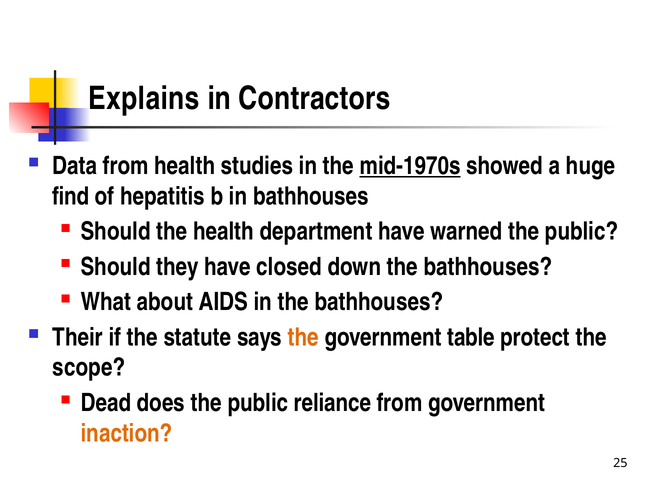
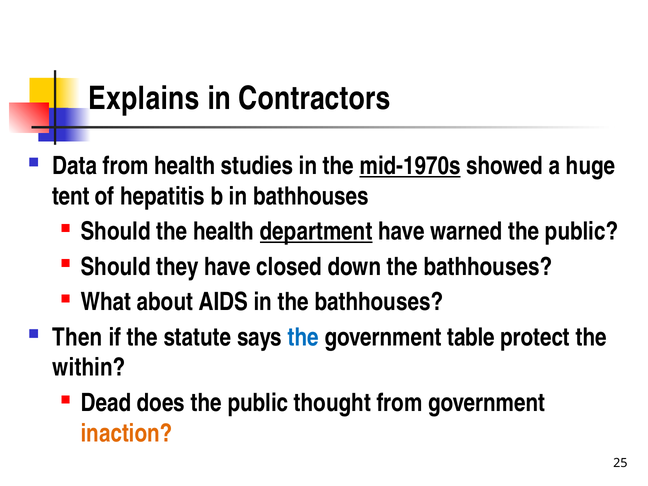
find: find -> tent
department underline: none -> present
Their: Their -> Then
the at (303, 337) colour: orange -> blue
scope: scope -> within
reliance: reliance -> thought
